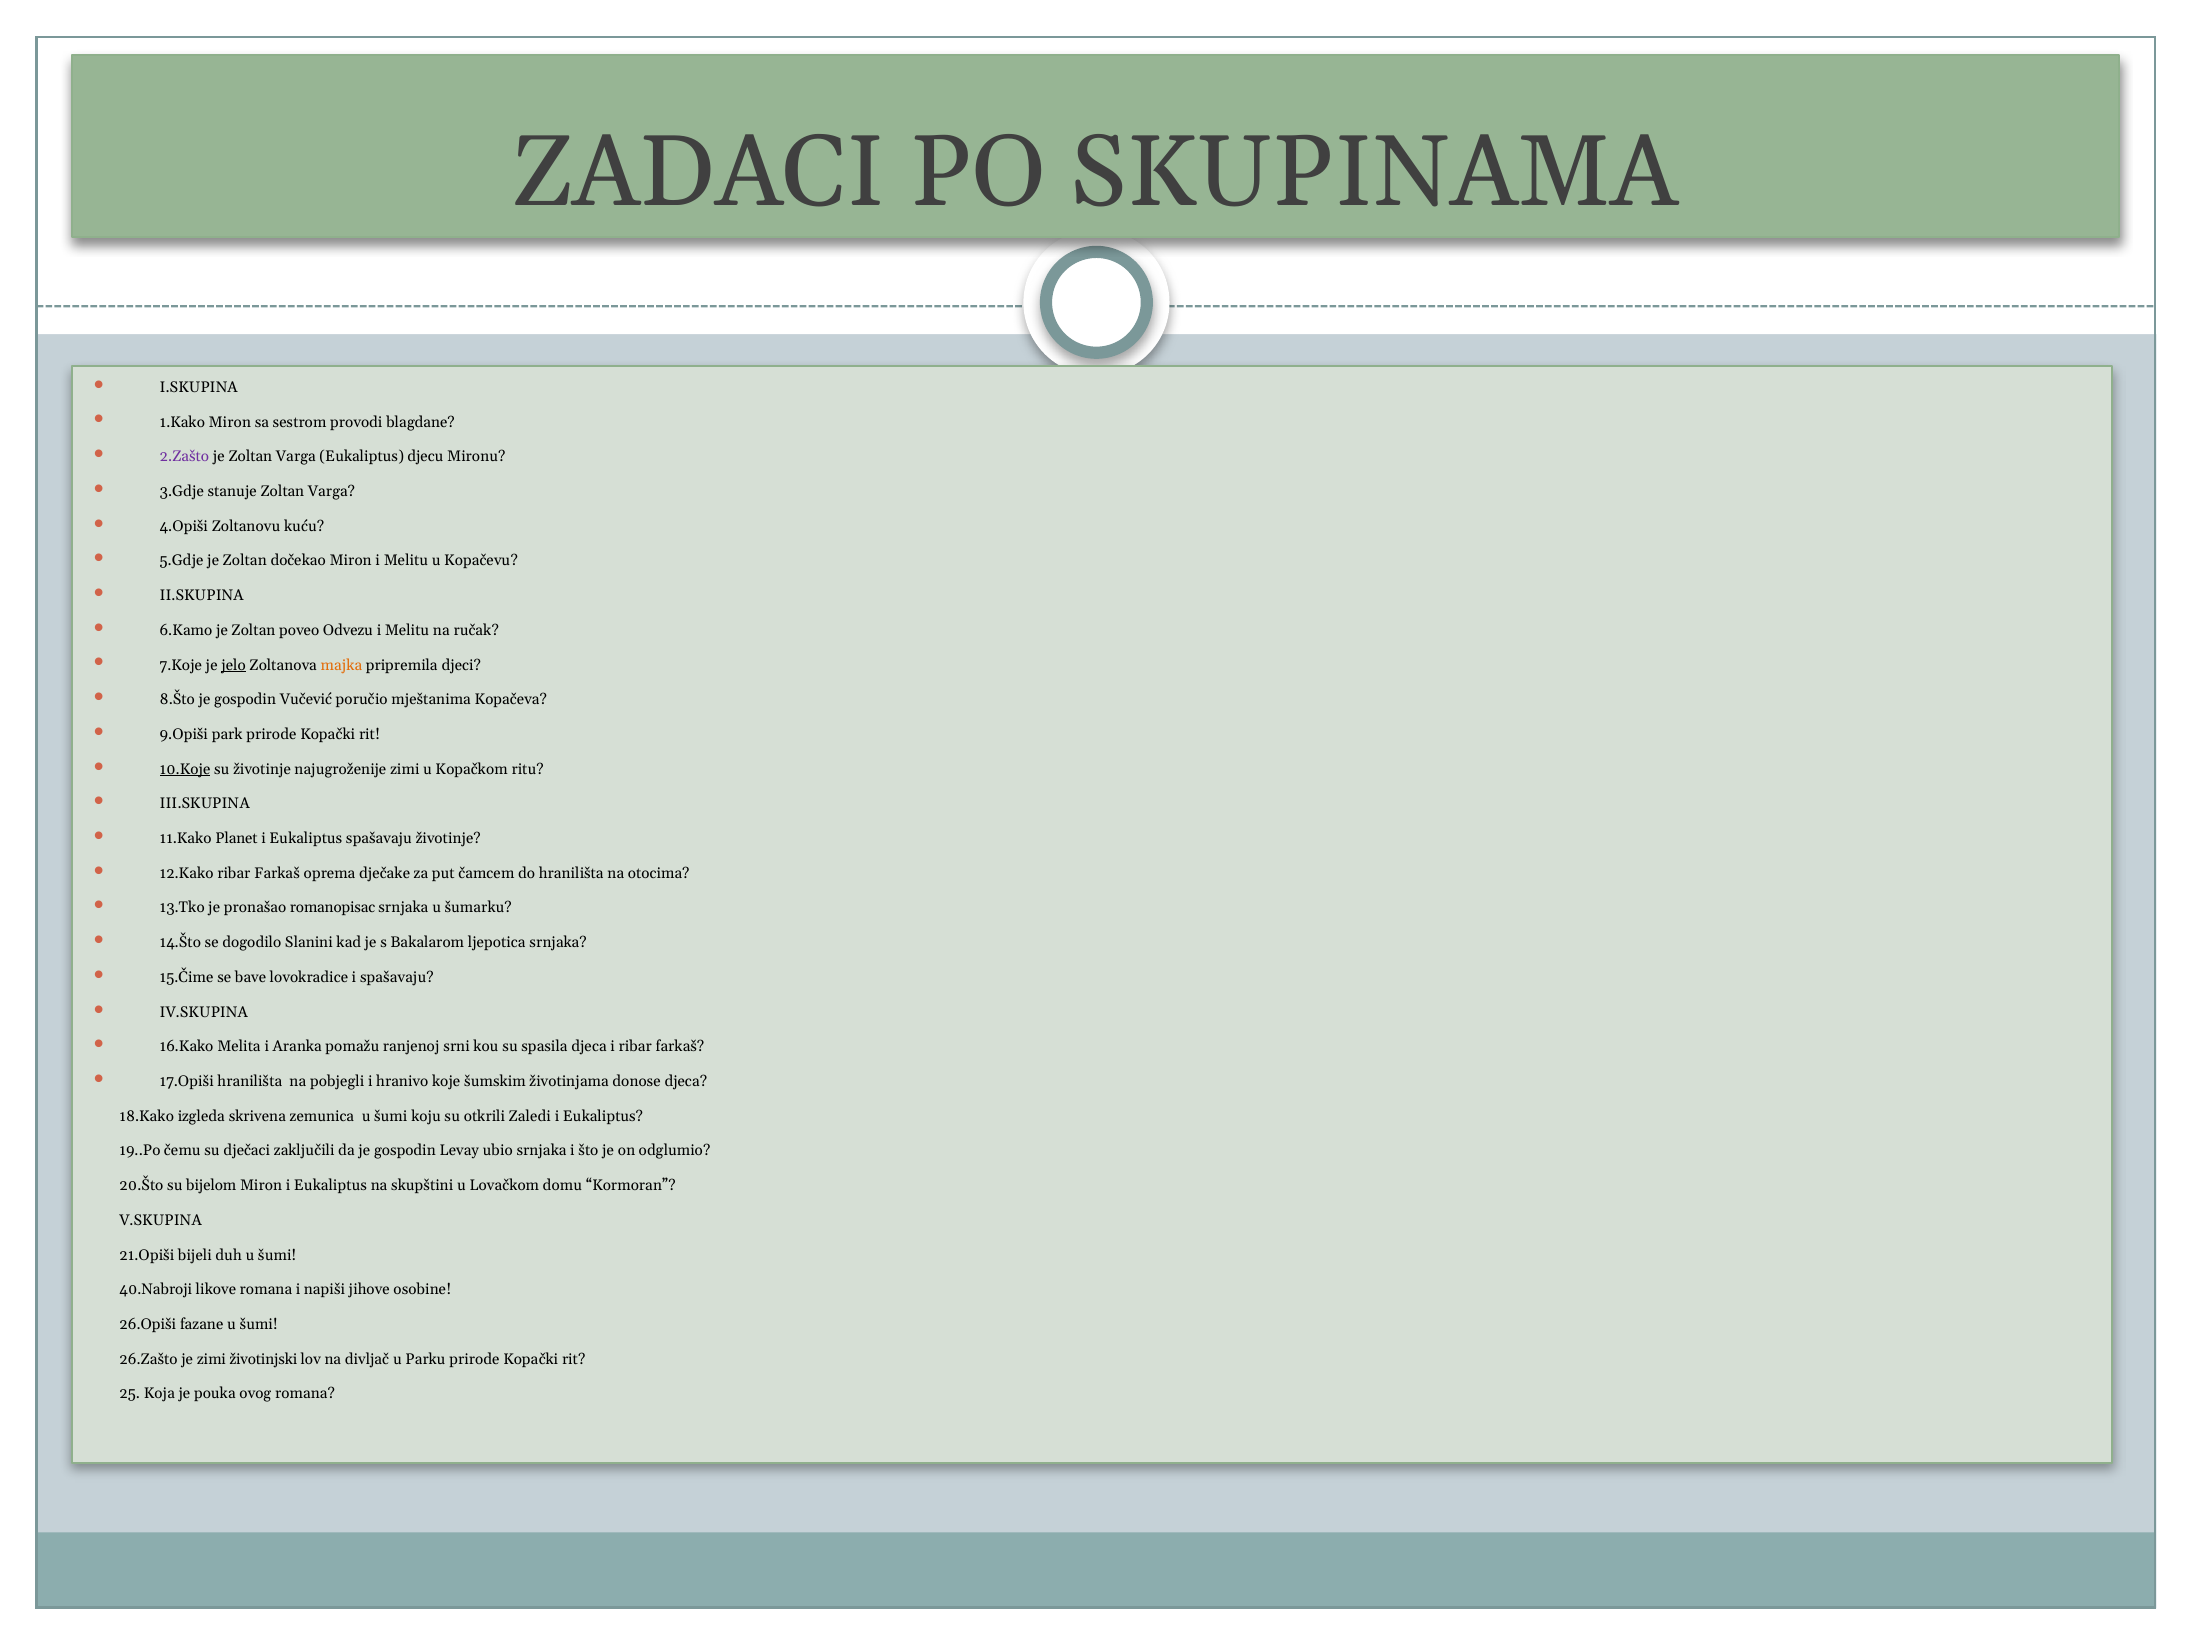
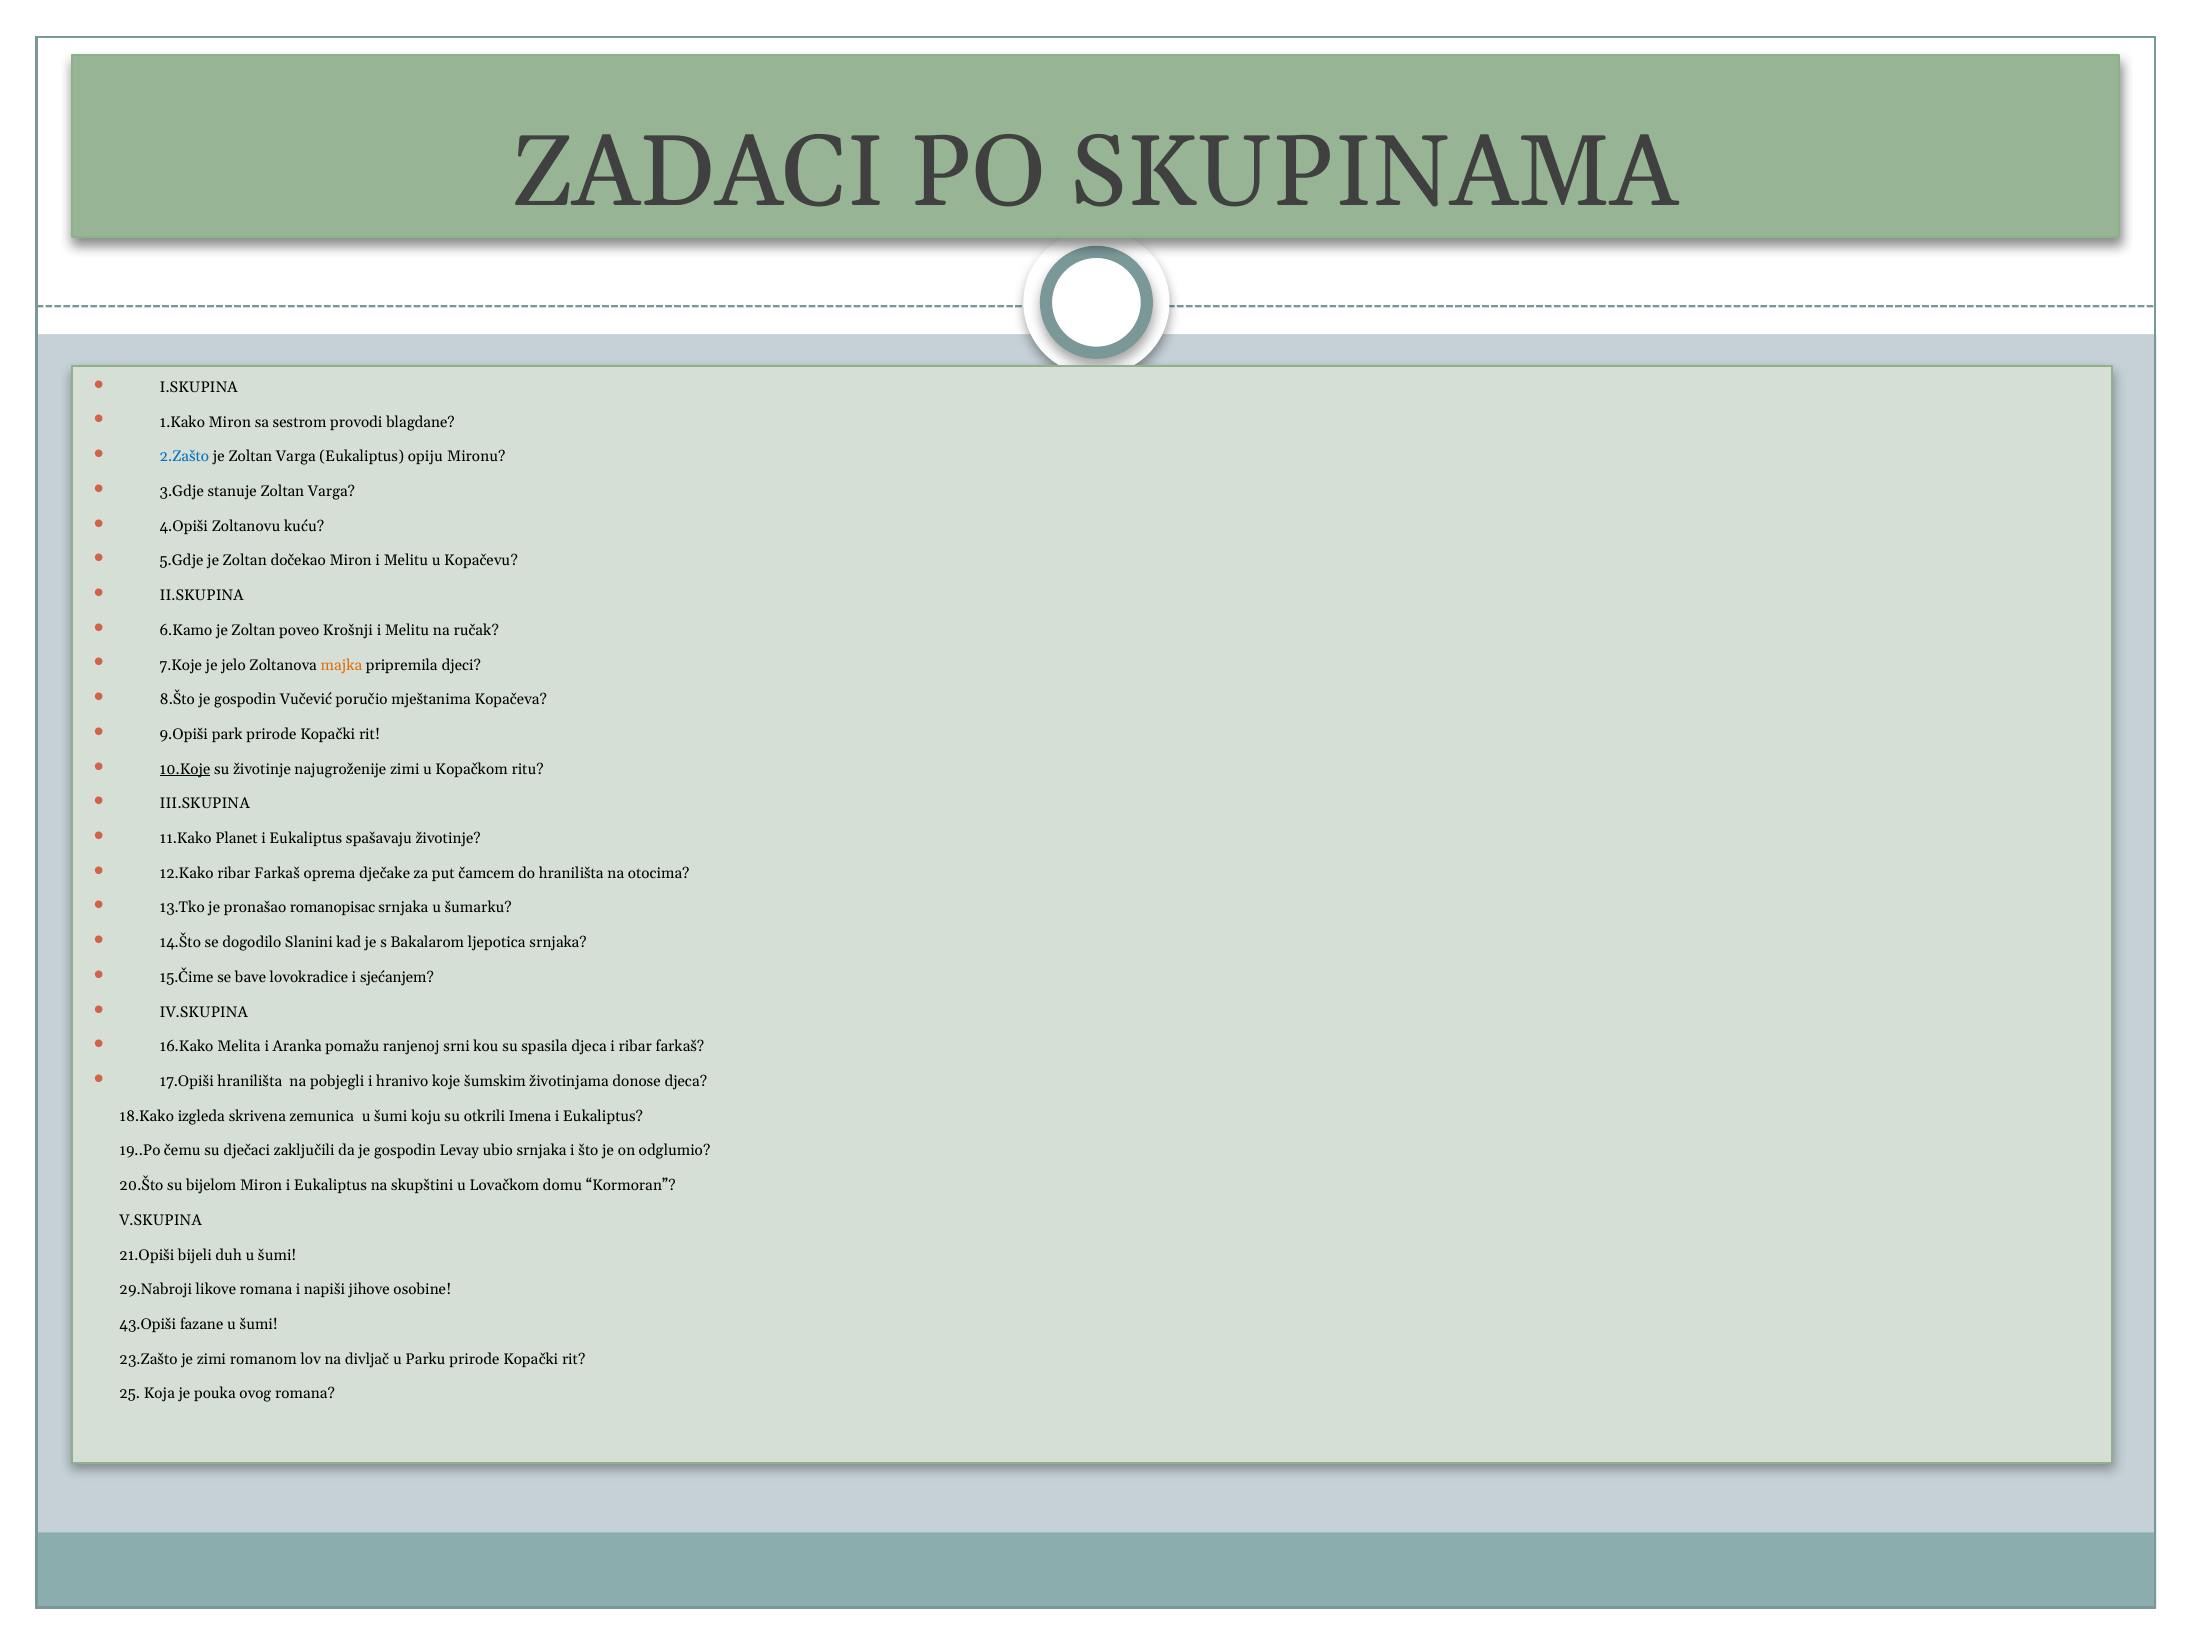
2.Zašto colour: purple -> blue
djecu: djecu -> opiju
Odvezu: Odvezu -> Krošnji
jelo underline: present -> none
i spašavaju: spašavaju -> sjećanjem
Zaledi: Zaledi -> Imena
40.Nabroji: 40.Nabroji -> 29.Nabroji
26.Opiši: 26.Opiši -> 43.Opiši
26.Zašto: 26.Zašto -> 23.Zašto
životinjski: životinjski -> romanom
